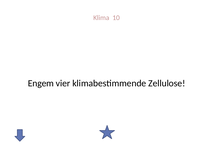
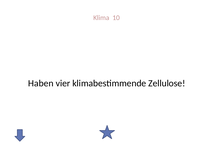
Engem: Engem -> Haben
